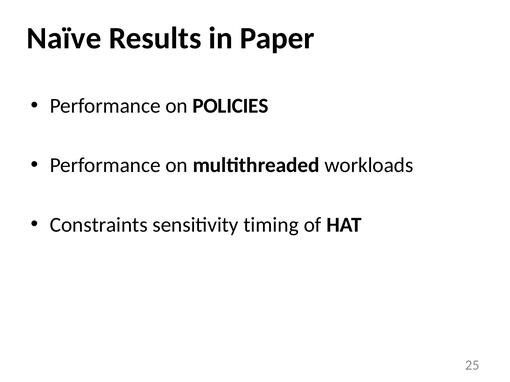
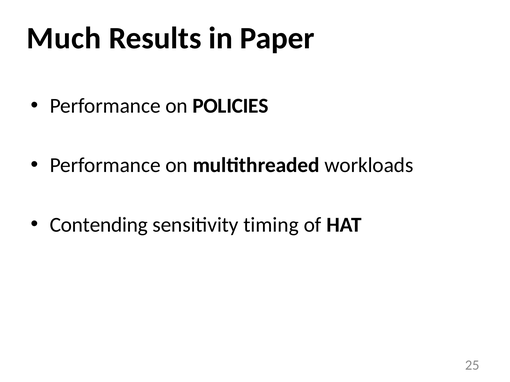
Naïve: Naïve -> Much
Constraints: Constraints -> Contending
